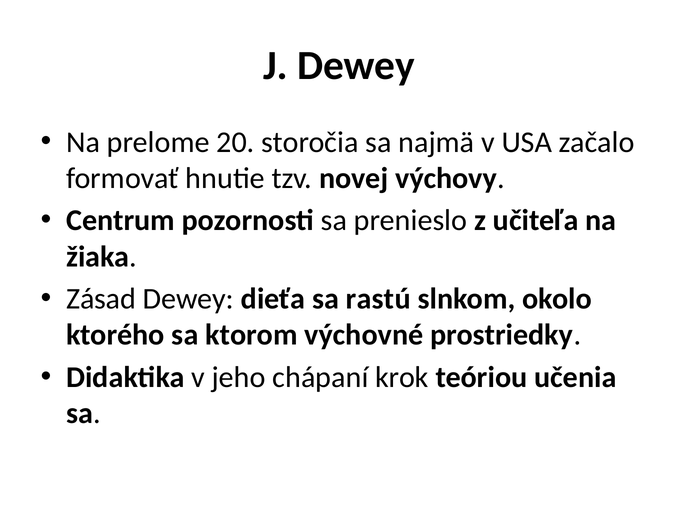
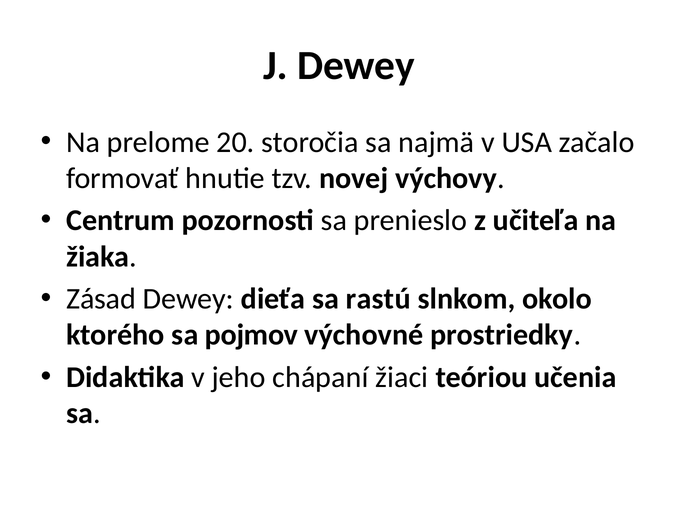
ktorom: ktorom -> pojmov
krok: krok -> žiaci
